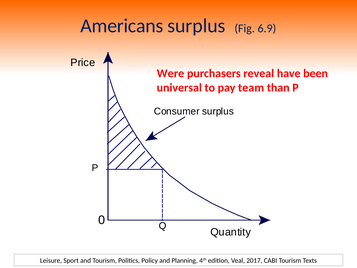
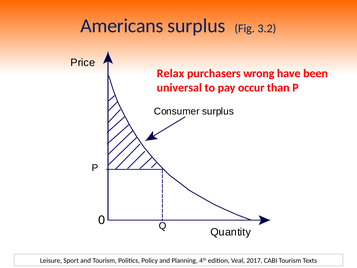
6.9: 6.9 -> 3.2
Were: Were -> Relax
reveal: reveal -> wrong
team: team -> occur
